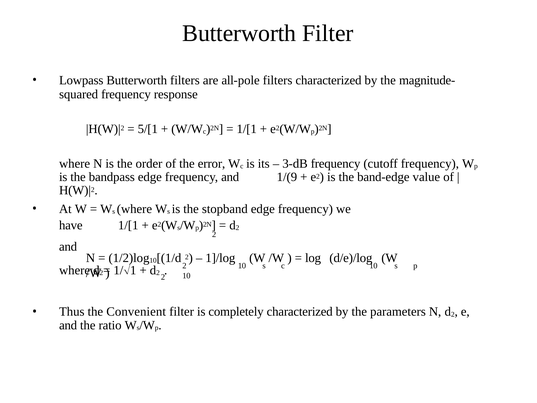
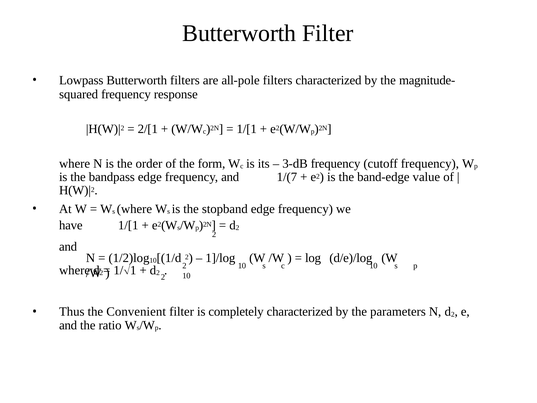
5/[1: 5/[1 -> 2/[1
error: error -> form
1/(9: 1/(9 -> 1/(7
